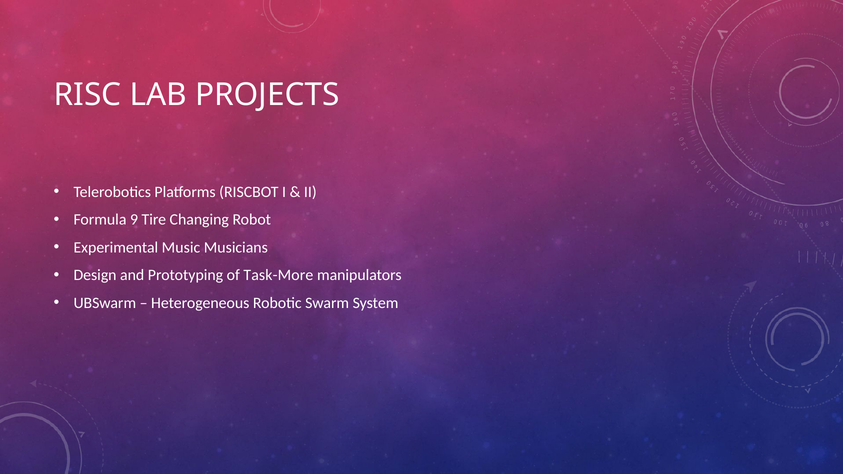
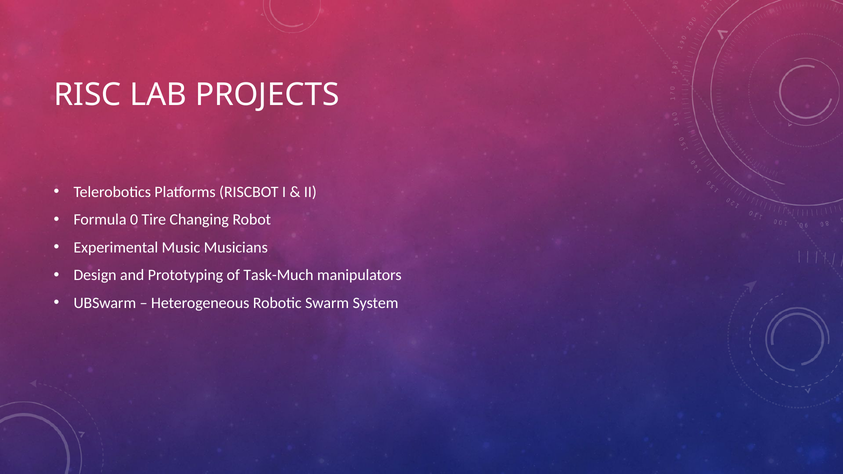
9: 9 -> 0
Task-More: Task-More -> Task-Much
